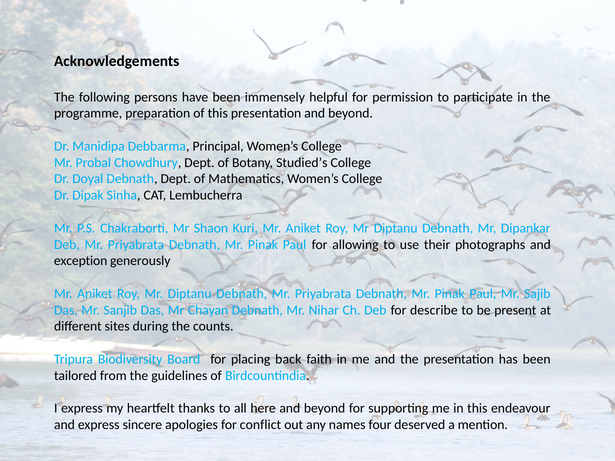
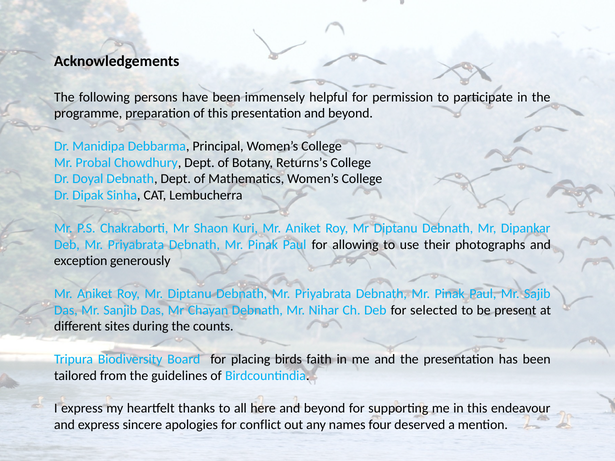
Studied’s: Studied’s -> Returns’s
describe: describe -> selected
back: back -> birds
